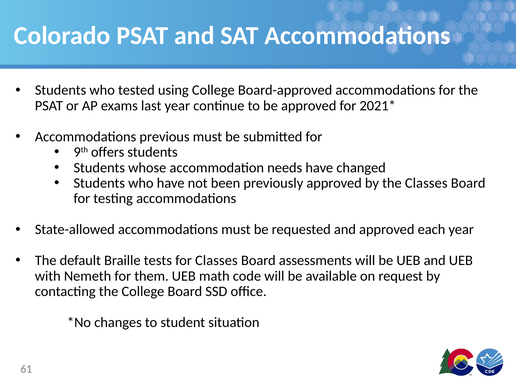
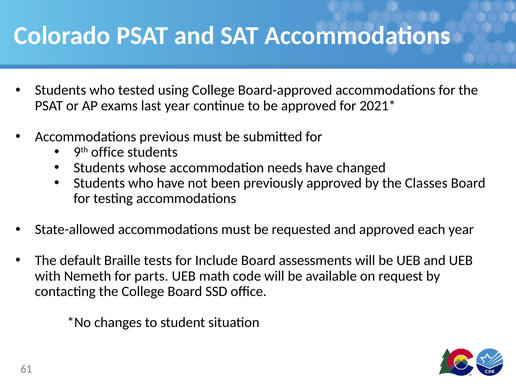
9th offers: offers -> office
for Classes: Classes -> Include
them: them -> parts
